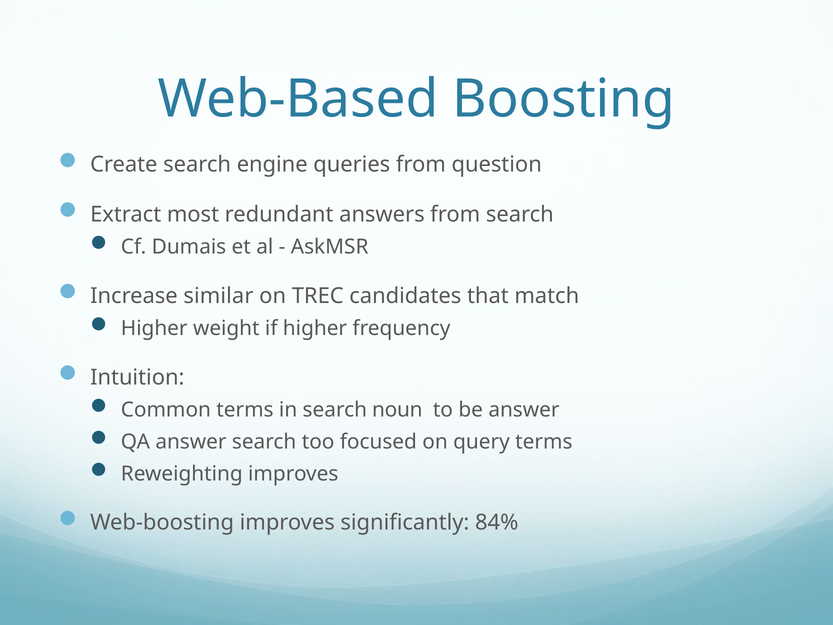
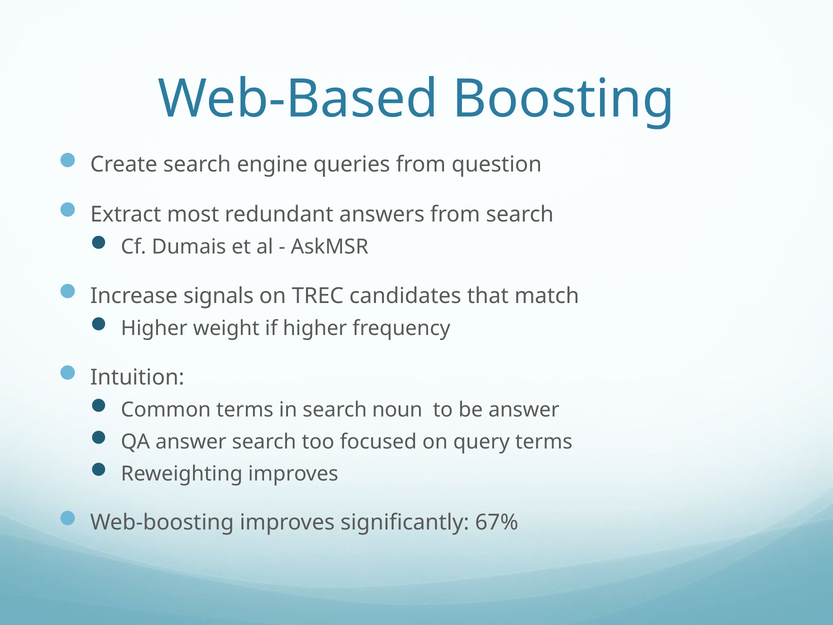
similar: similar -> signals
84%: 84% -> 67%
